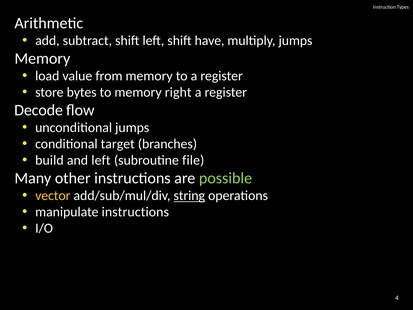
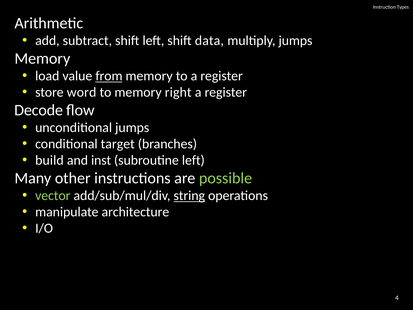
have: have -> data
from underline: none -> present
bytes: bytes -> word
and left: left -> inst
subroutine file: file -> left
vector colour: yellow -> light green
manipulate instructions: instructions -> architecture
